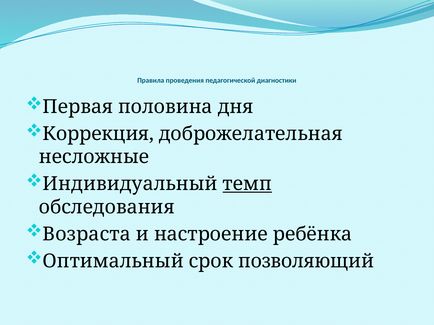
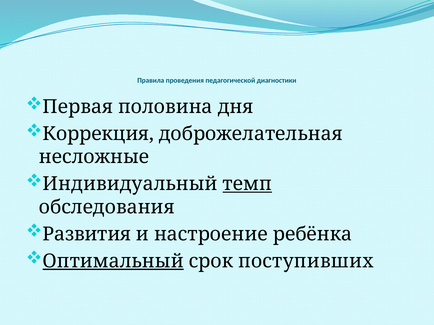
Возраста: Возраста -> Развития
Оптимальный underline: none -> present
позволяющий: позволяющий -> поступивших
